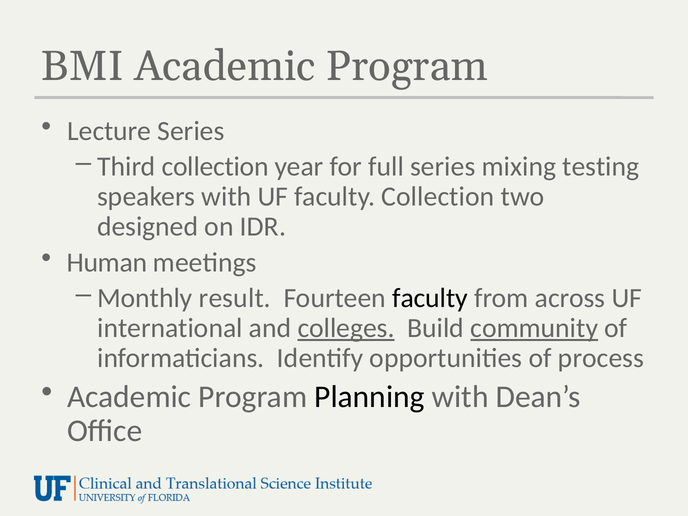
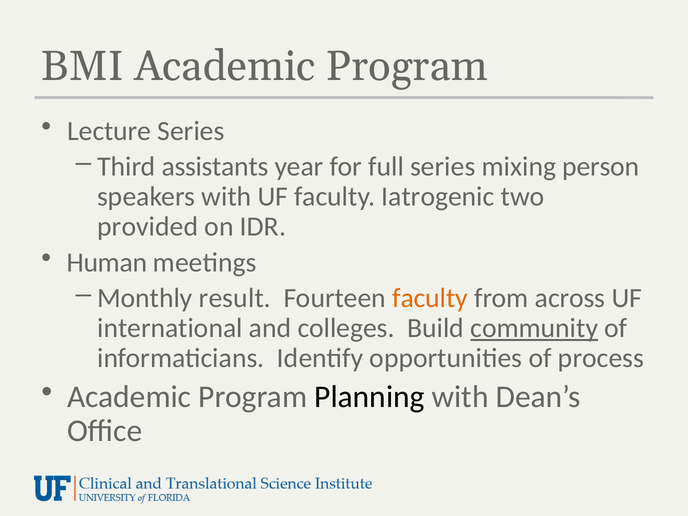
Third collection: collection -> assistants
testing: testing -> person
faculty Collection: Collection -> Iatrogenic
designed: designed -> provided
faculty at (430, 298) colour: black -> orange
colleges underline: present -> none
